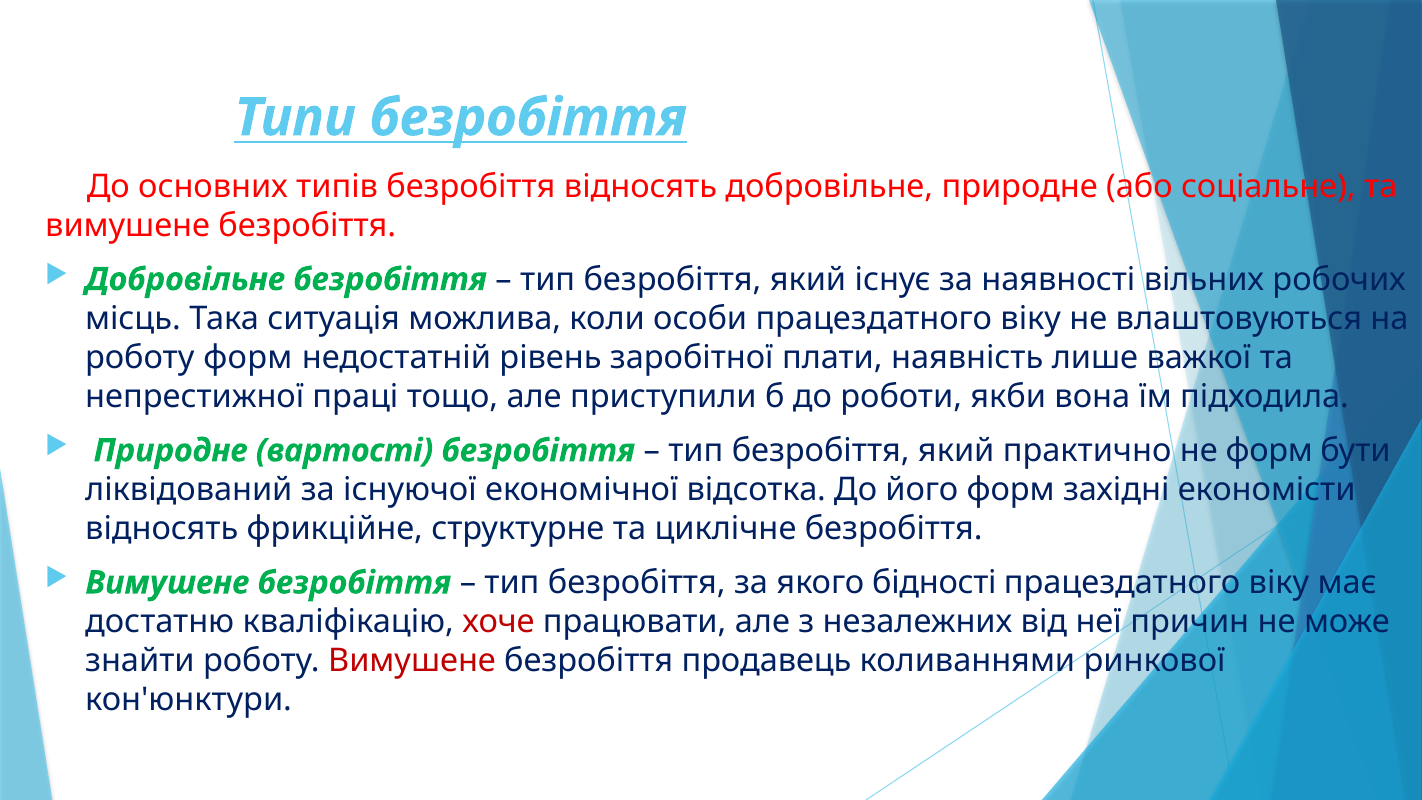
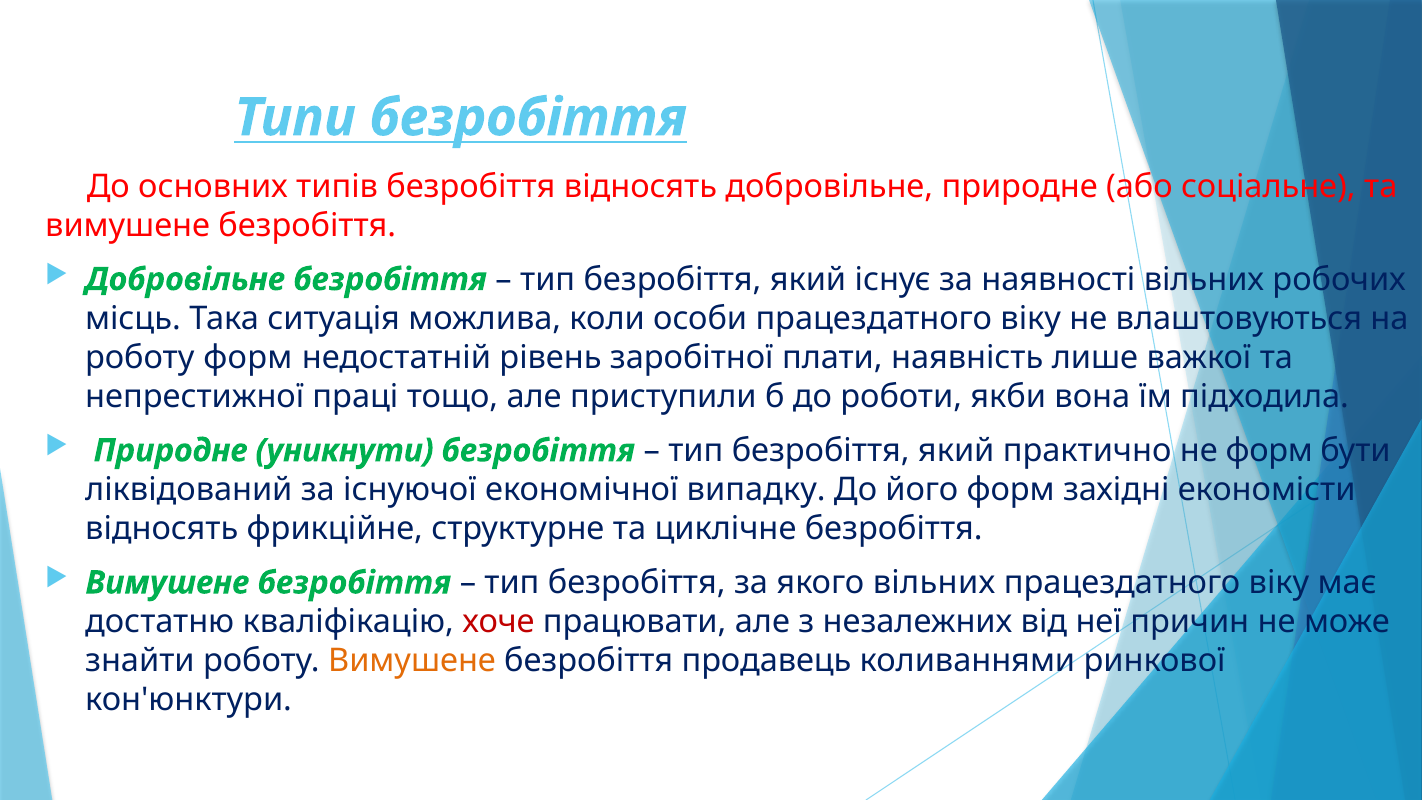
вартості: вартості -> уникнути
відсотка: відсотка -> випадку
якого бідності: бідності -> вільних
Вимушене at (412, 661) colour: red -> orange
